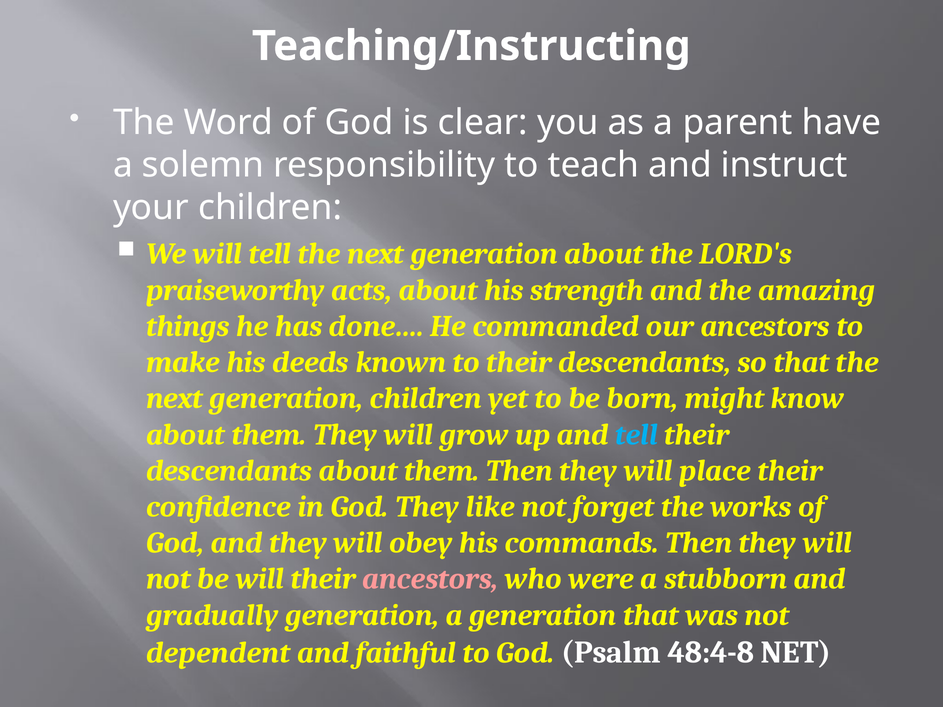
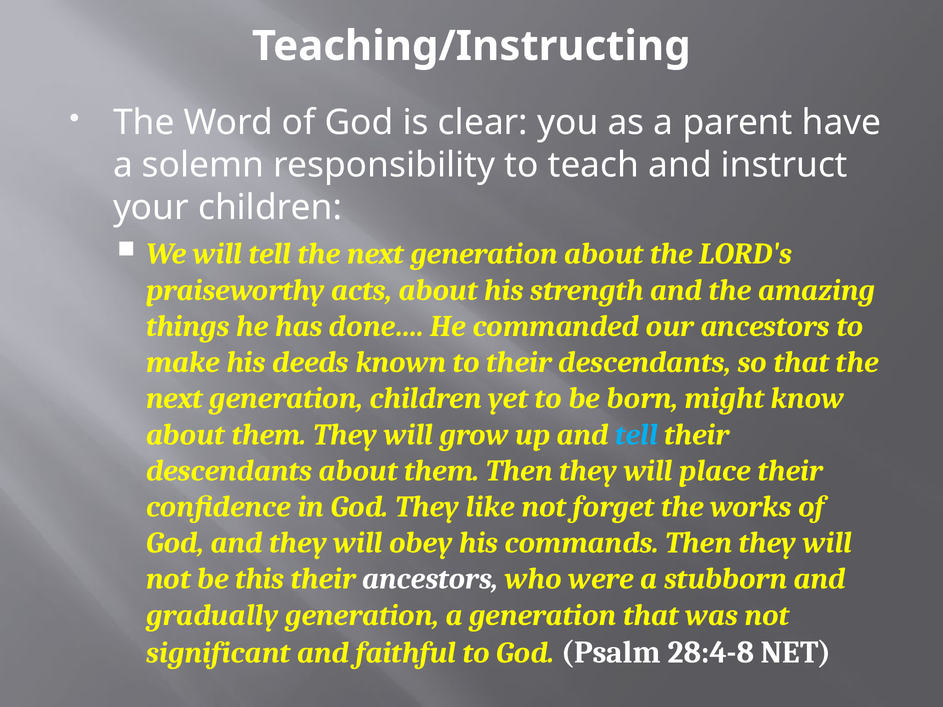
be will: will -> this
ancestors at (430, 579) colour: pink -> white
dependent: dependent -> significant
48:4-8: 48:4-8 -> 28:4-8
